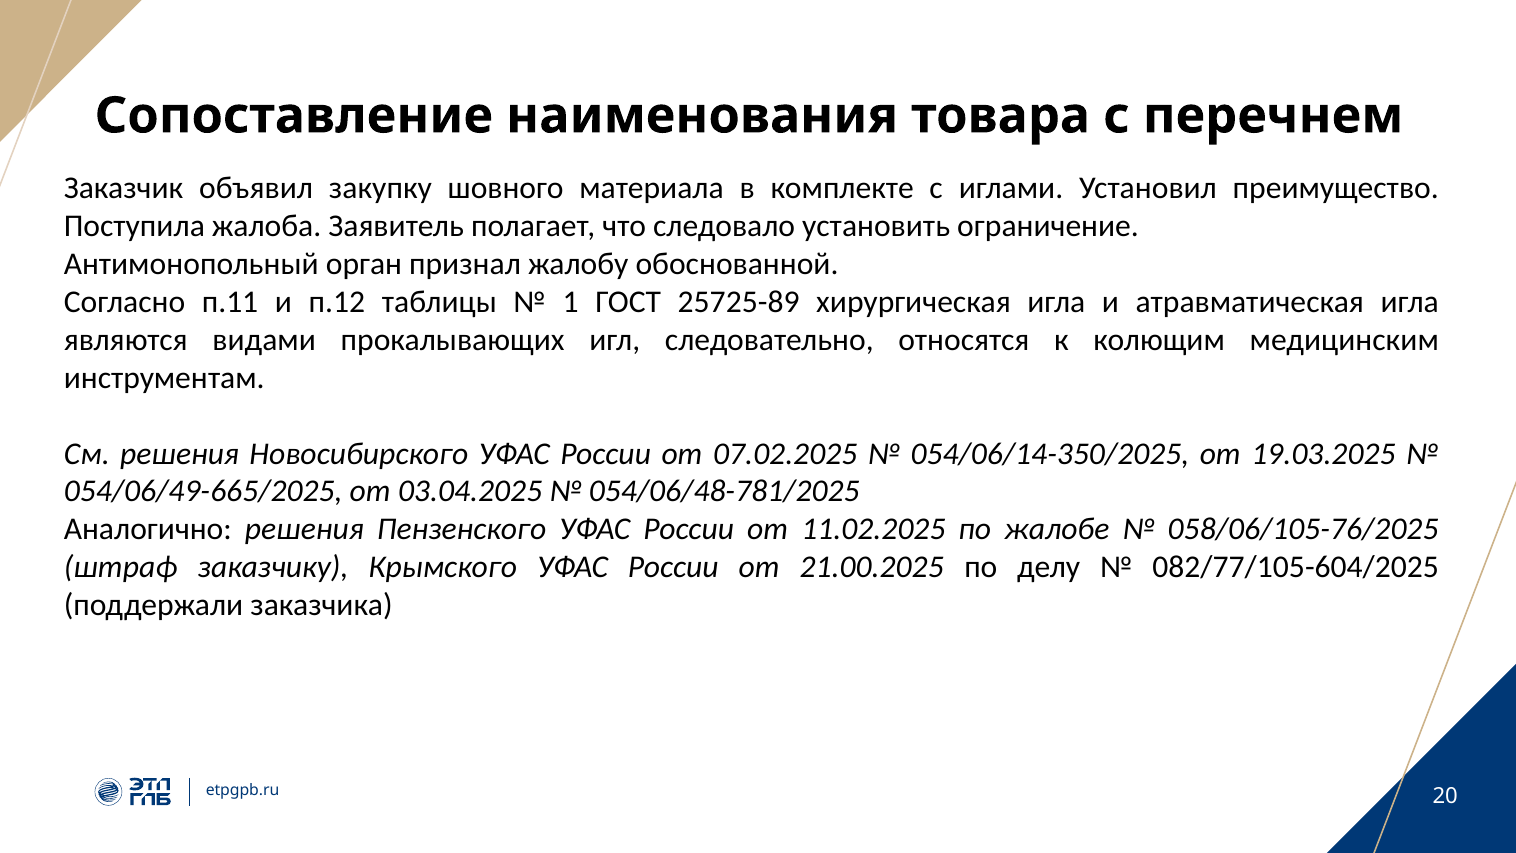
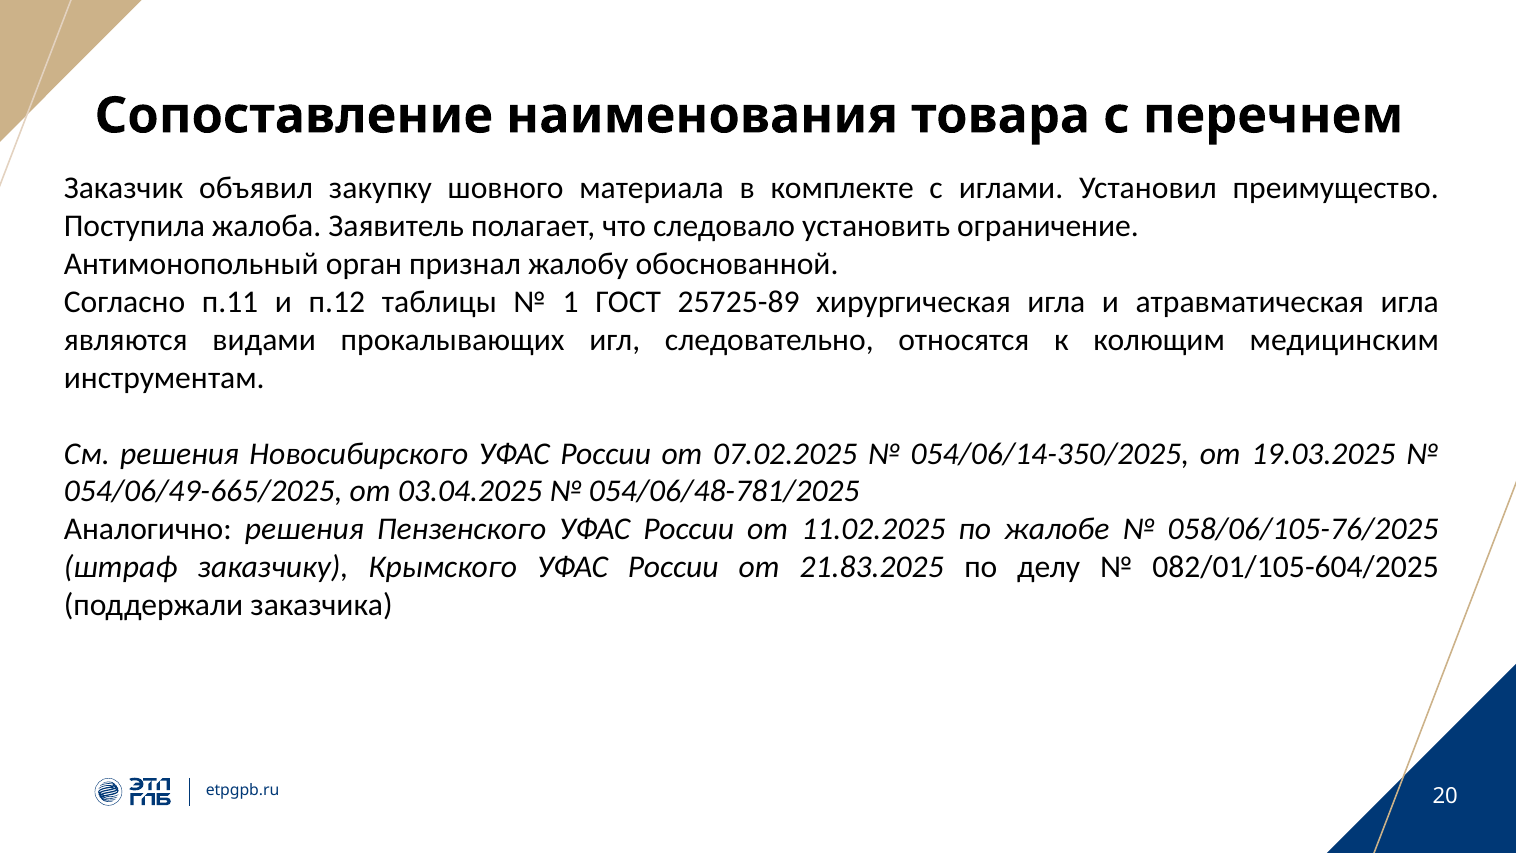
21.00.2025: 21.00.2025 -> 21.83.2025
082/77/105-604/2025: 082/77/105-604/2025 -> 082/01/105-604/2025
